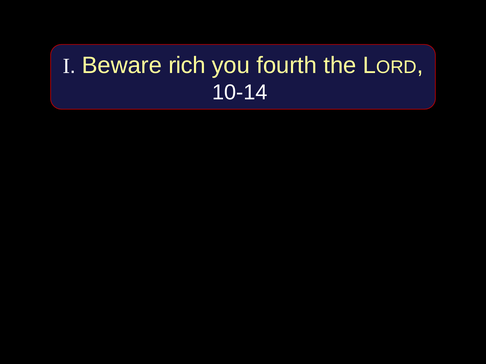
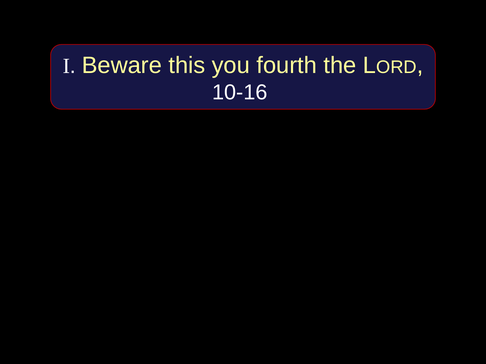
rich: rich -> this
10-14: 10-14 -> 10-16
